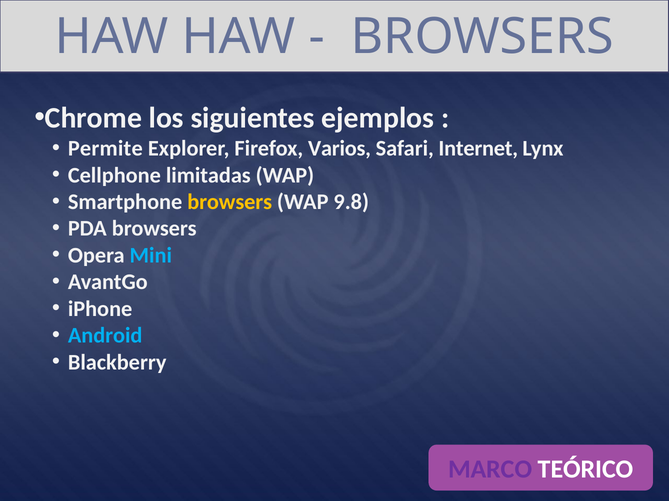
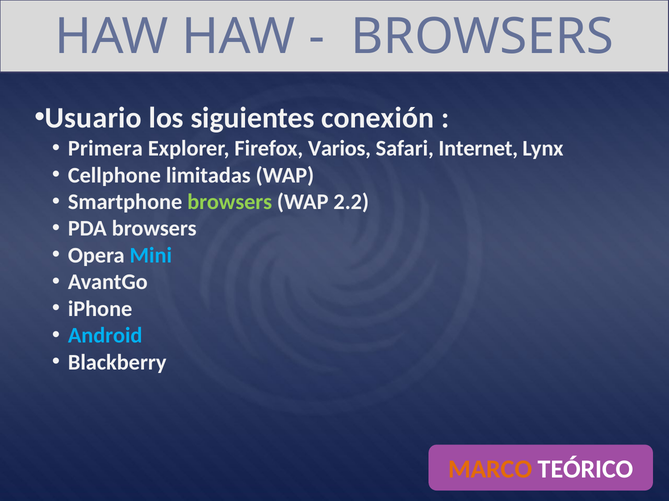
Chrome: Chrome -> Usuario
ejemplos: ejemplos -> conexión
Permite: Permite -> Primera
browsers at (230, 202) colour: yellow -> light green
9.8: 9.8 -> 2.2
MARCO colour: purple -> orange
